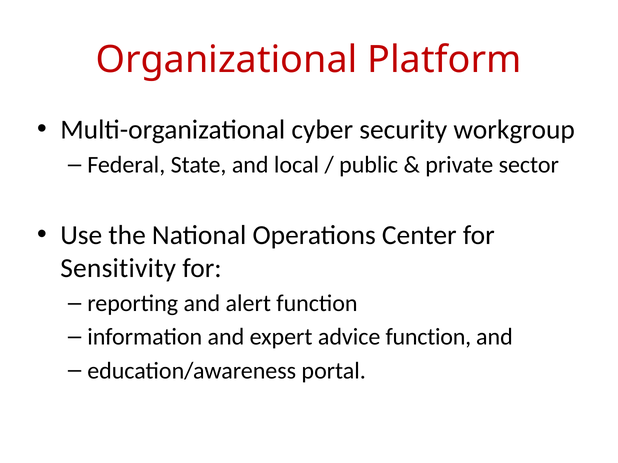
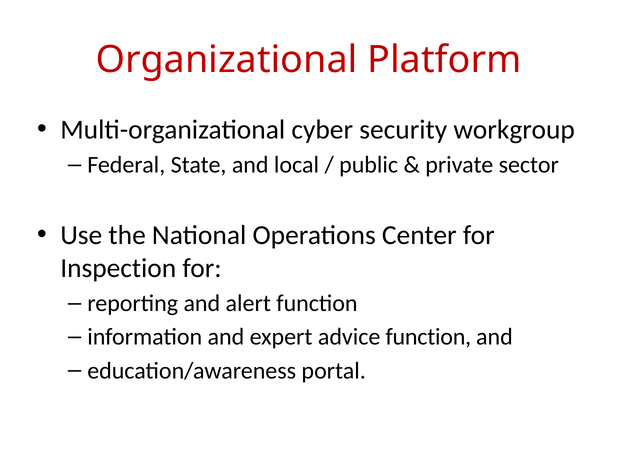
Sensitivity: Sensitivity -> Inspection
